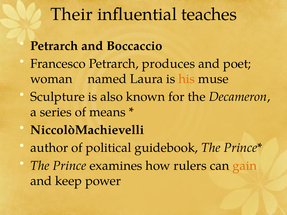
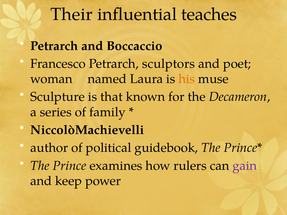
produces: produces -> sculptors
also: also -> that
means: means -> family
gain colour: orange -> purple
